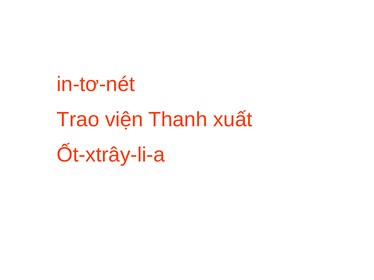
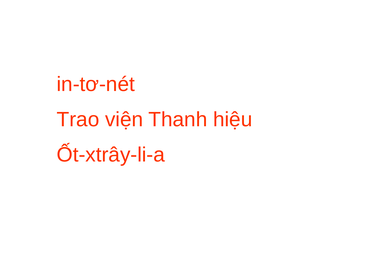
xuất: xuất -> hiệu
